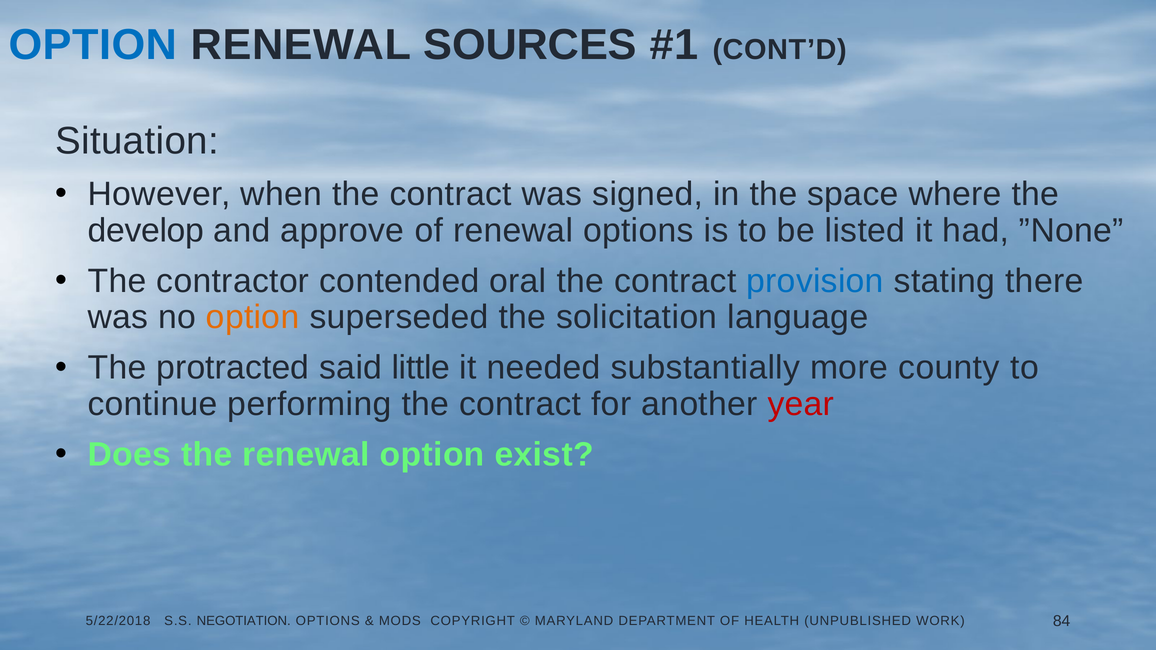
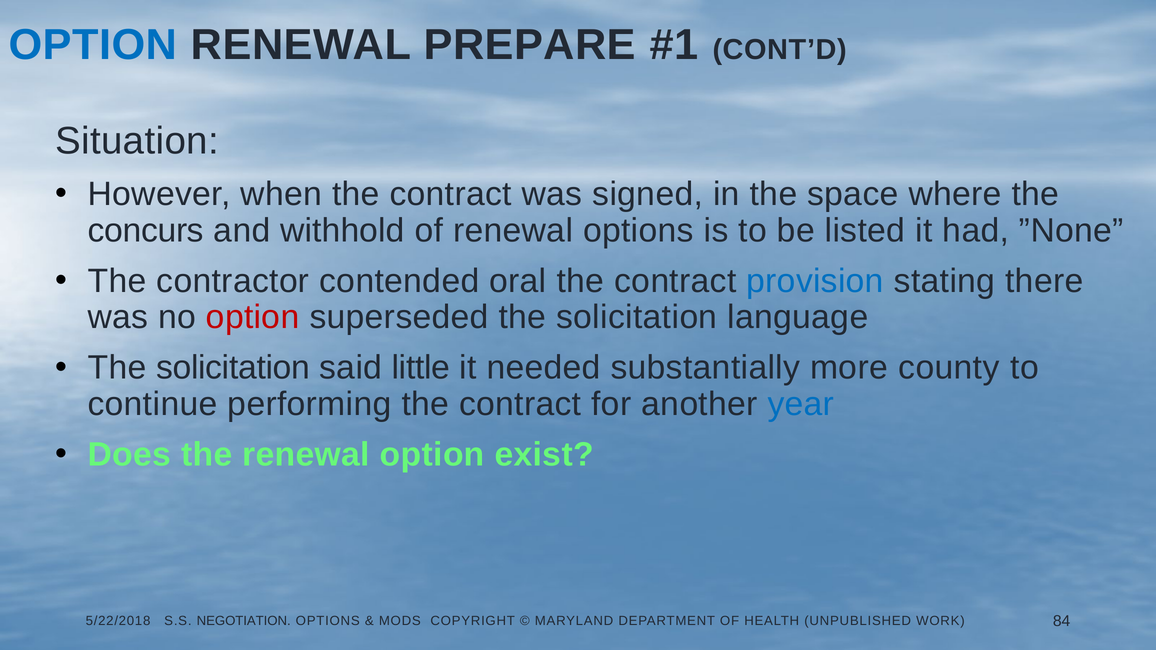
SOURCES: SOURCES -> PREPARE
develop: develop -> concurs
approve: approve -> withhold
option at (253, 317) colour: orange -> red
protracted at (233, 368): protracted -> solicitation
year colour: red -> blue
